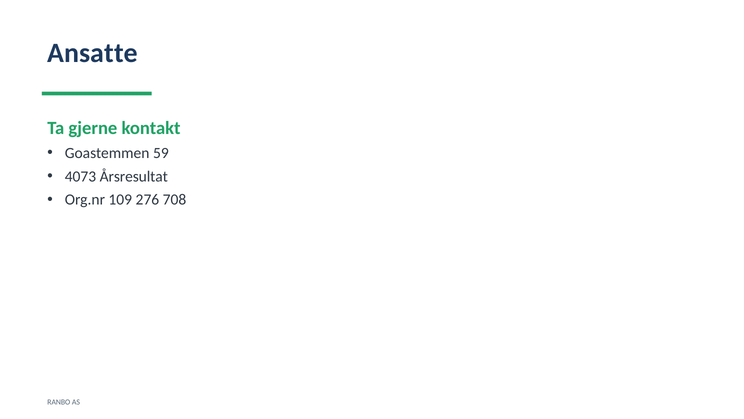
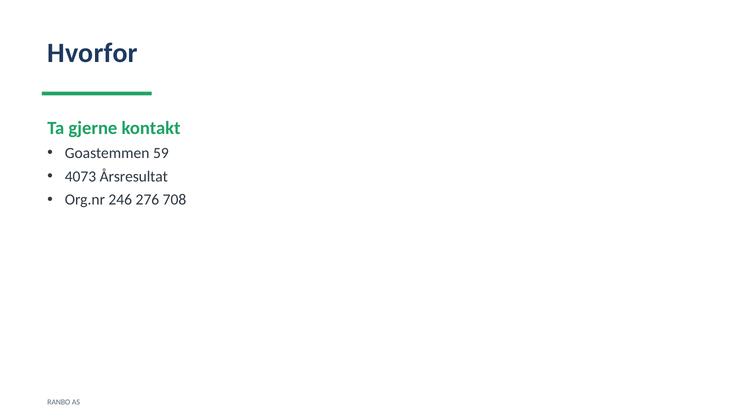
Ansatte: Ansatte -> Hvorfor
109: 109 -> 246
